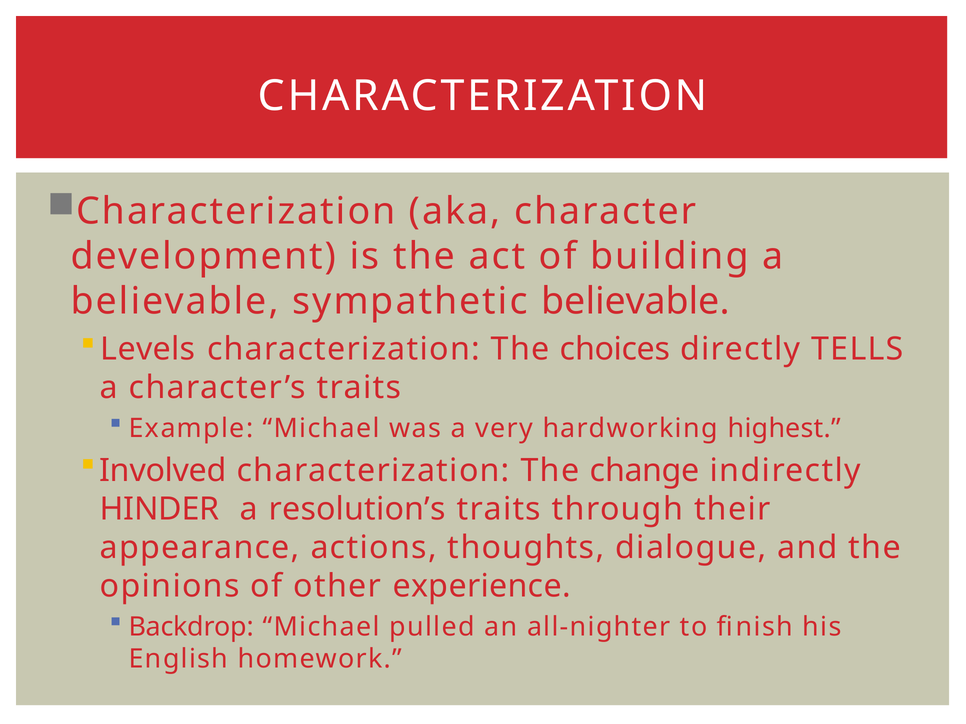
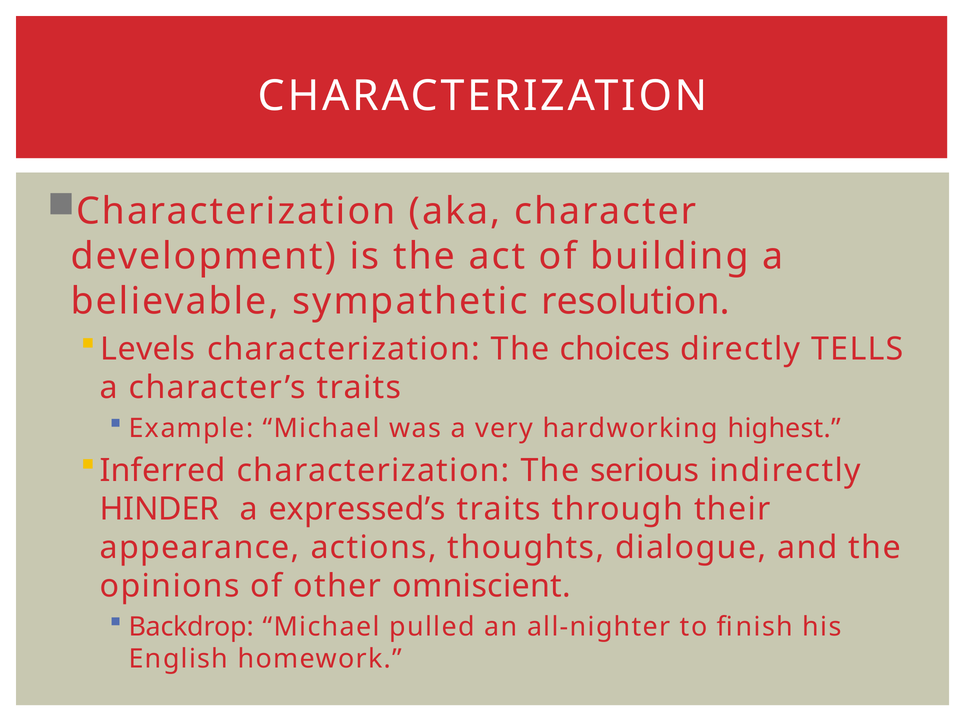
sympathetic believable: believable -> resolution
Involved: Involved -> Inferred
change: change -> serious
resolution’s: resolution’s -> expressed’s
experience: experience -> omniscient
